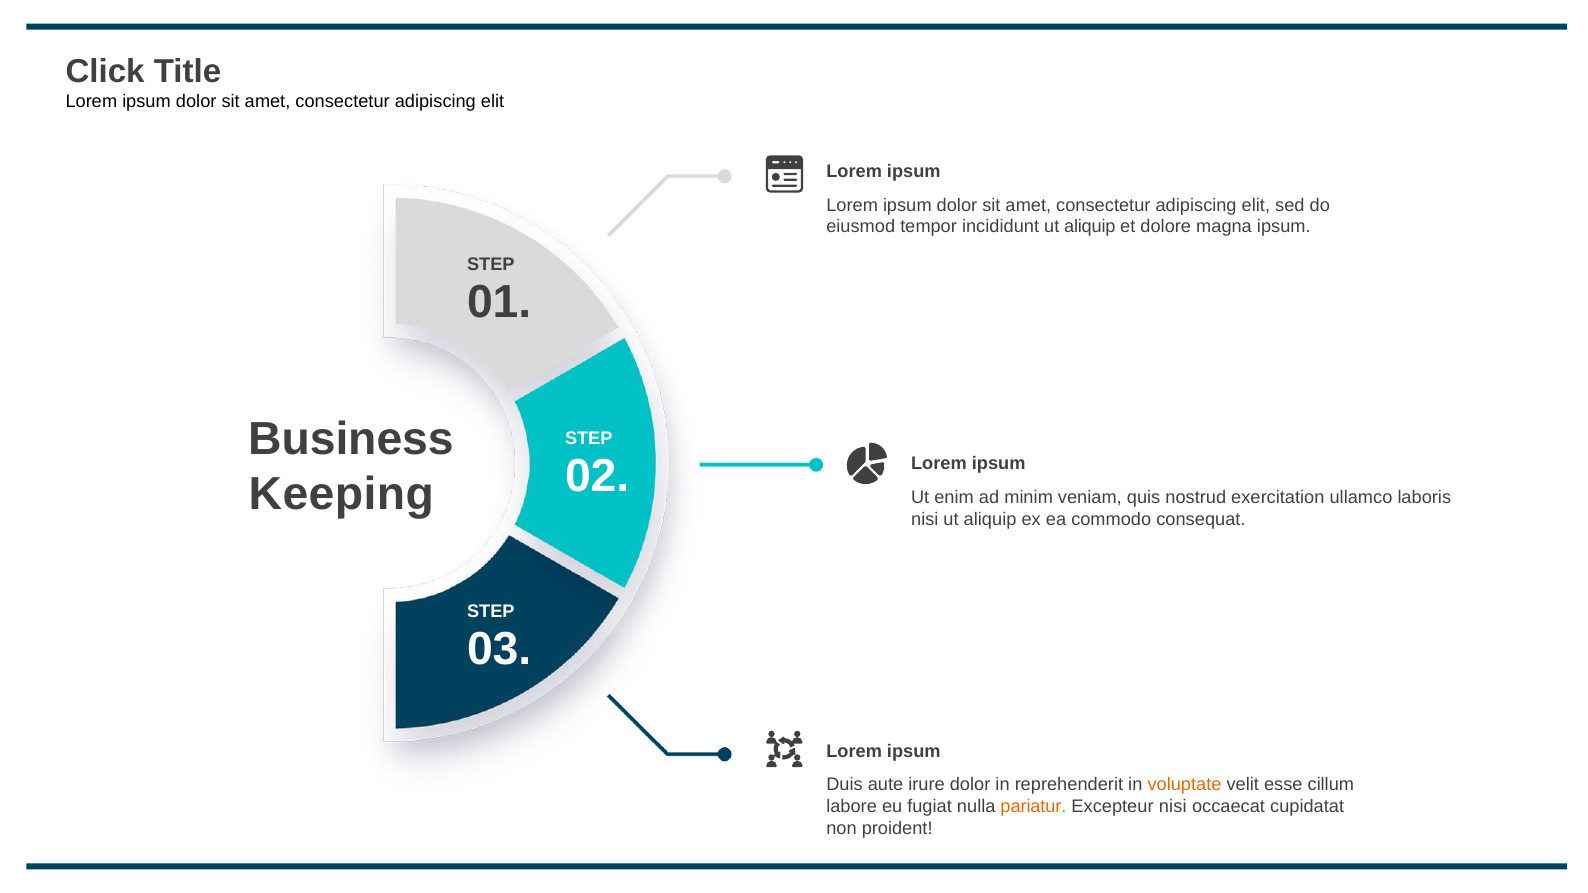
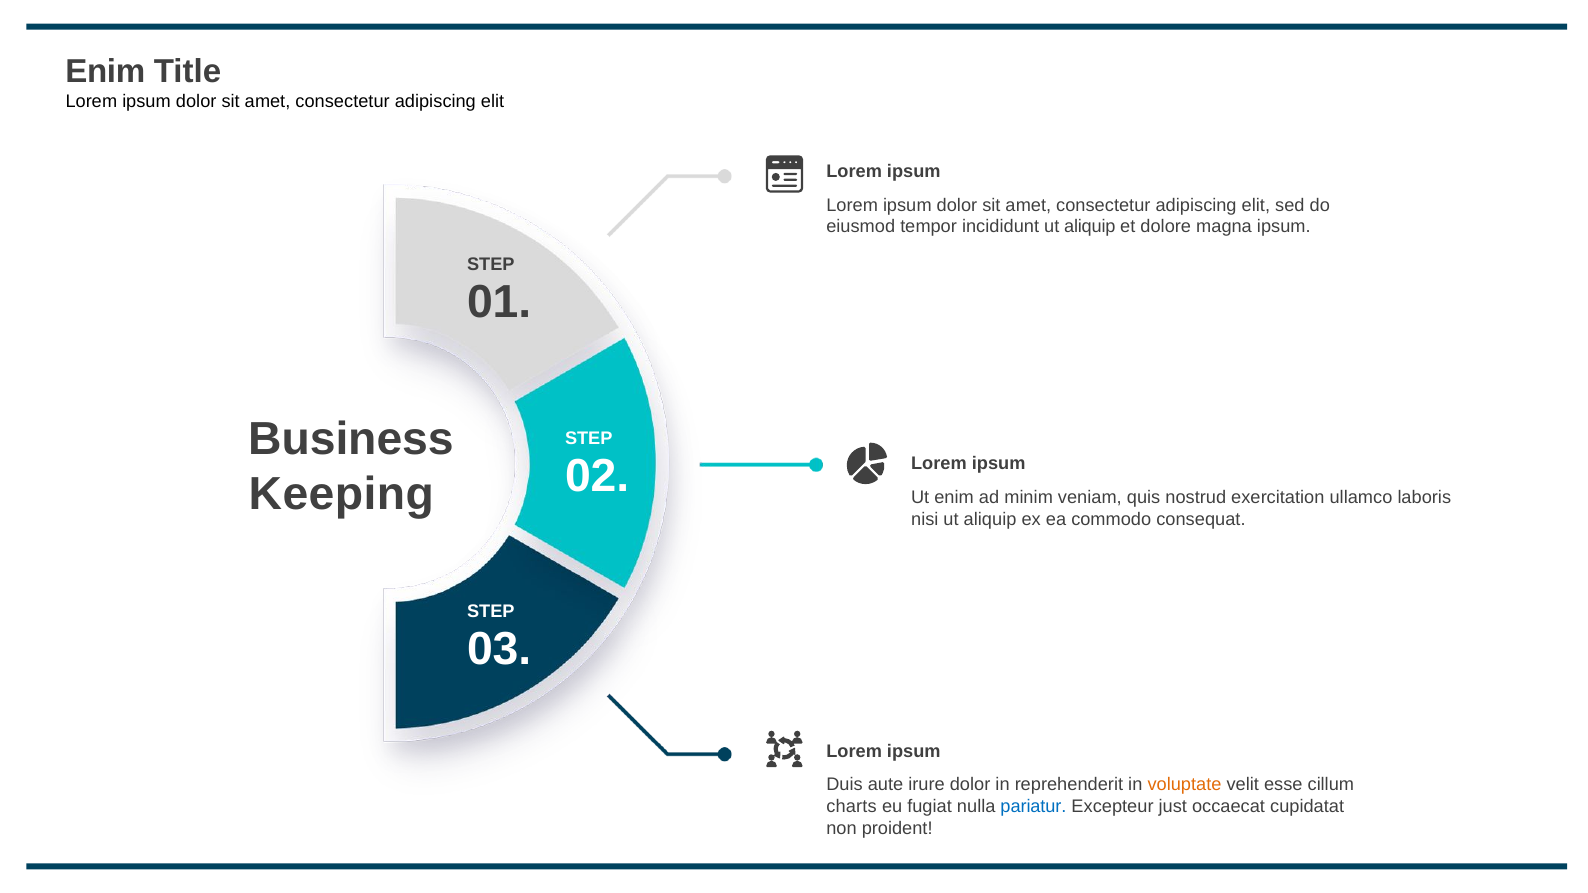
Click at (105, 71): Click -> Enim
labore: labore -> charts
pariatur colour: orange -> blue
Excepteur nisi: nisi -> just
